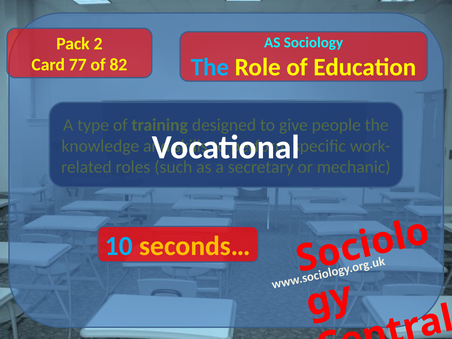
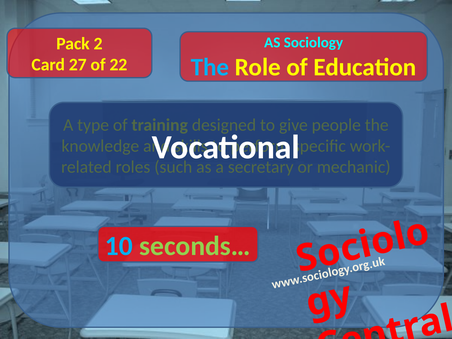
77: 77 -> 27
82: 82 -> 22
seconds… colour: yellow -> light green
